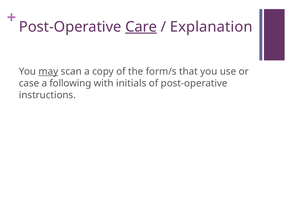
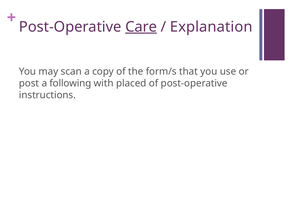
may underline: present -> none
case: case -> post
initials: initials -> placed
